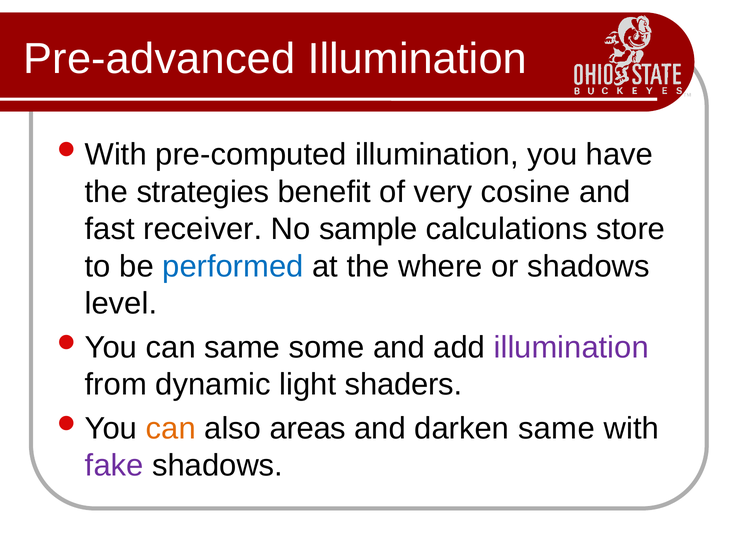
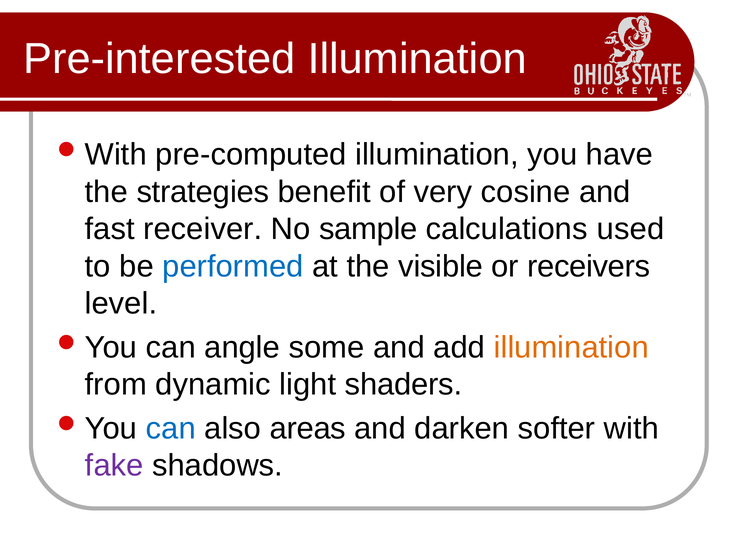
Pre-advanced: Pre-advanced -> Pre-interested
store: store -> used
where: where -> visible
or shadows: shadows -> receivers
can same: same -> angle
illumination at (571, 347) colour: purple -> orange
can at (171, 428) colour: orange -> blue
darken same: same -> softer
